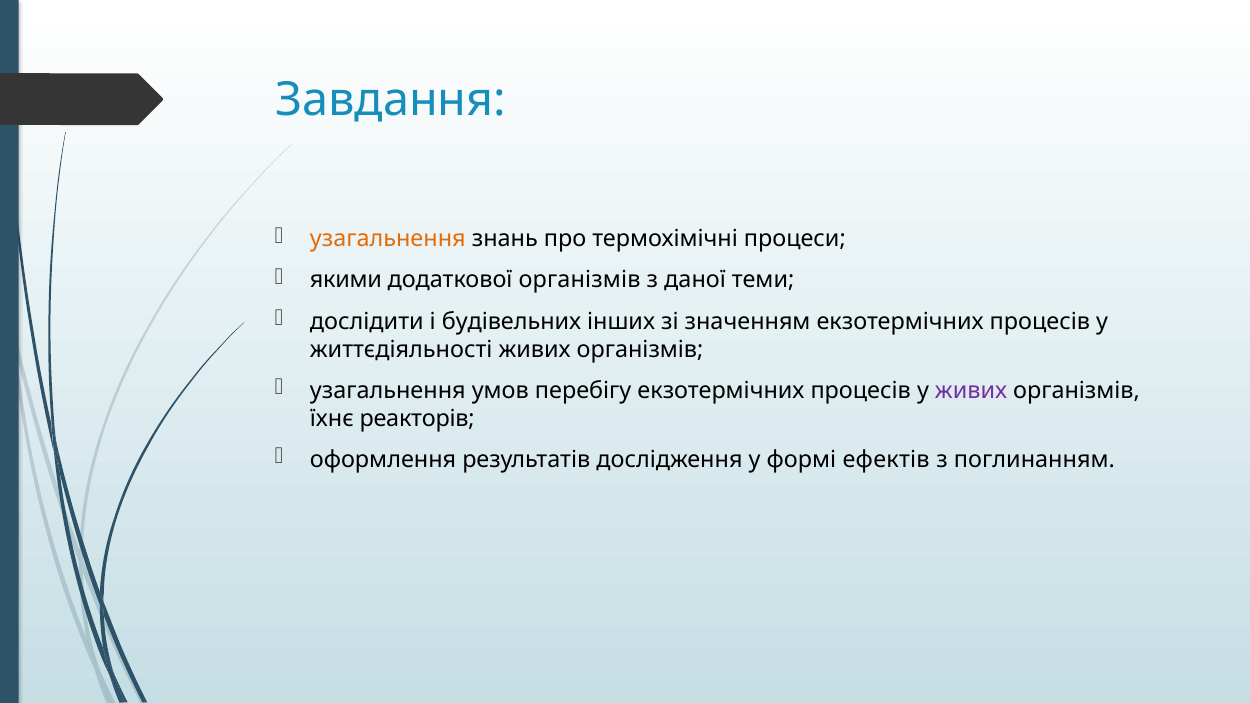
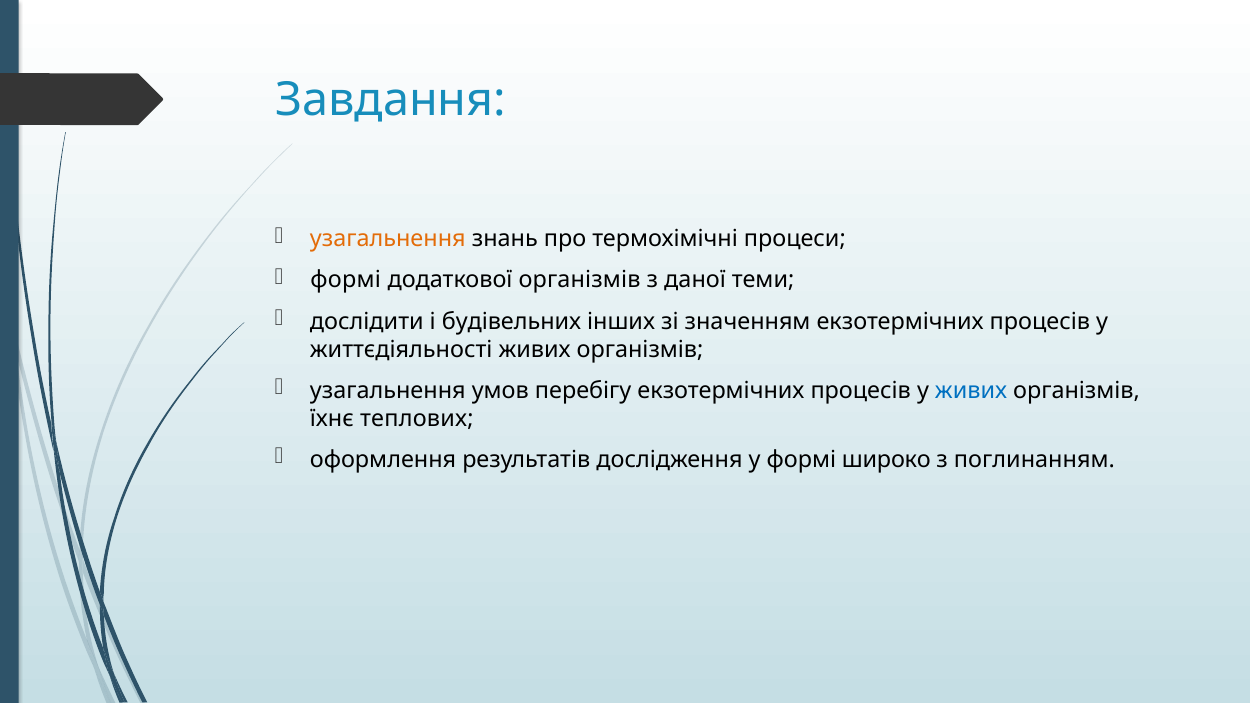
якими at (346, 280): якими -> формі
живих at (971, 391) colour: purple -> blue
реакторів: реакторів -> теплових
ефектів: ефектів -> широко
